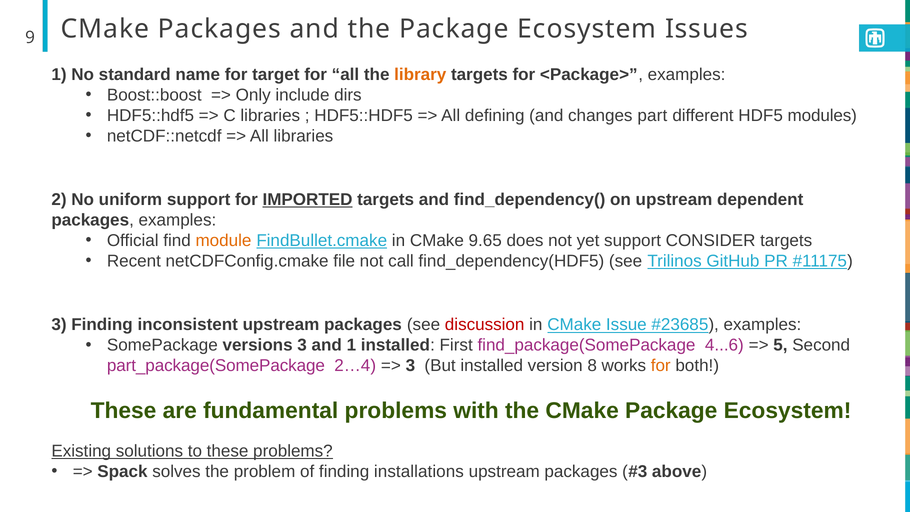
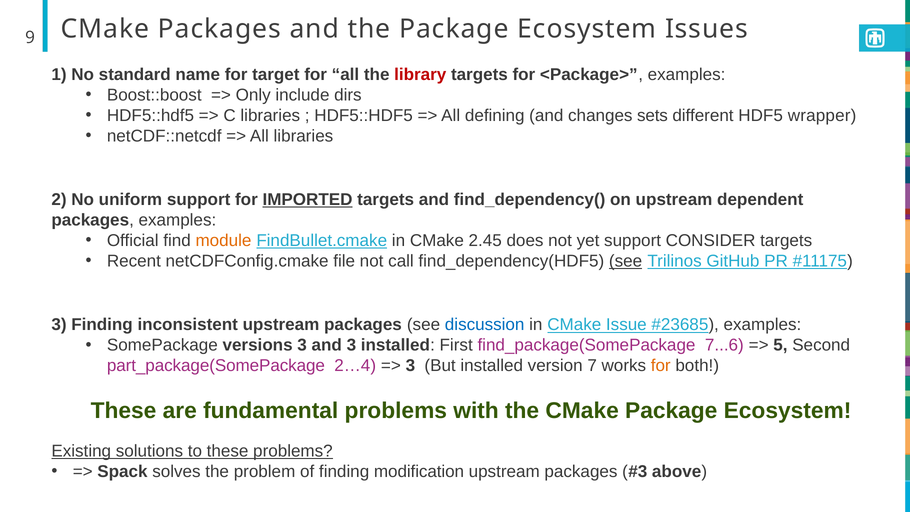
library colour: orange -> red
part: part -> sets
modules: modules -> wrapper
9.65: 9.65 -> 2.45
see at (626, 261) underline: none -> present
discussion colour: red -> blue
and 1: 1 -> 3
4...6: 4...6 -> 7...6
8: 8 -> 7
installations: installations -> modification
